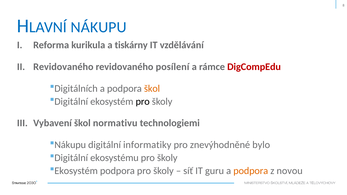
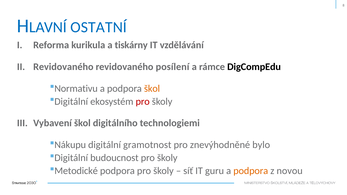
NÁKUPU at (99, 27): NÁKUPU -> OSTATNÍ
DigCompEdu colour: red -> black
Digitálních: Digitálních -> Normativu
pro at (143, 102) colour: black -> red
normativu: normativu -> digitálního
informatiky: informatiky -> gramotnost
ekosystému: ekosystému -> budoucnost
Ekosystém at (76, 171): Ekosystém -> Metodické
